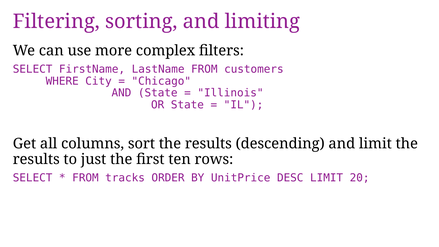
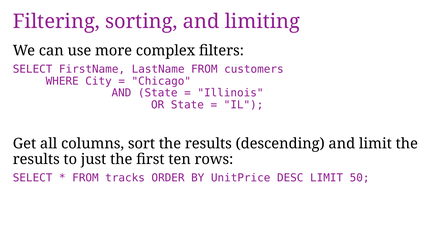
20: 20 -> 50
